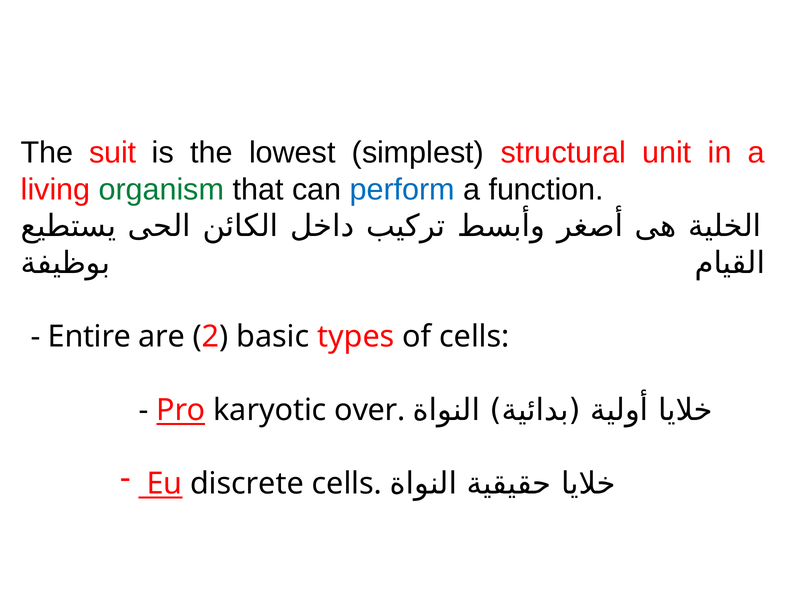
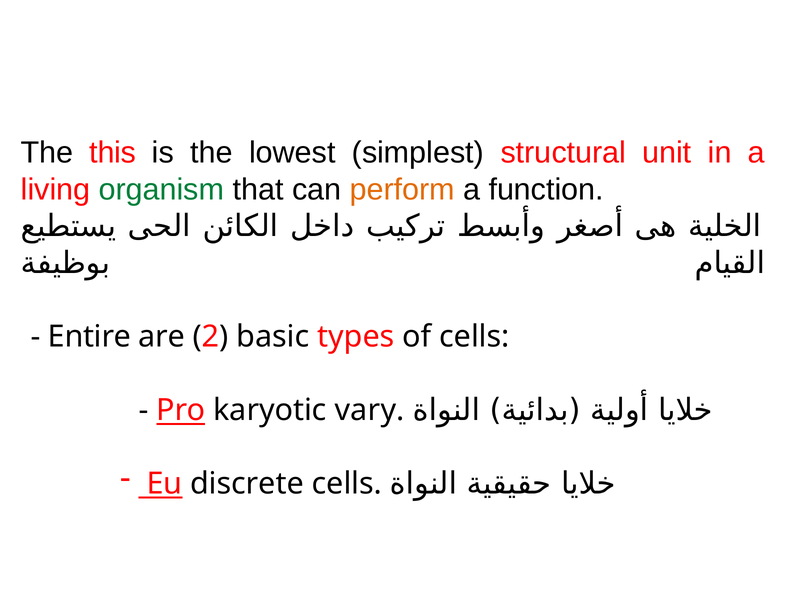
suit: suit -> this
perform colour: blue -> orange
over: over -> vary
